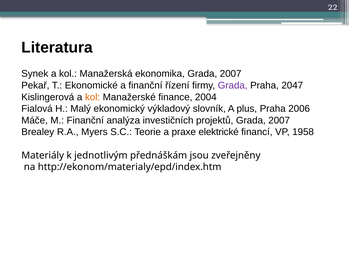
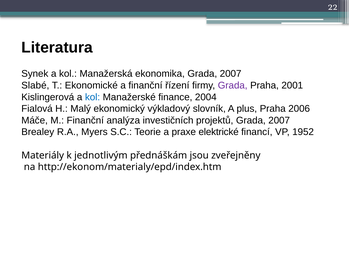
Pekař: Pekař -> Slabé
2047: 2047 -> 2001
kol at (93, 97) colour: orange -> blue
1958: 1958 -> 1952
